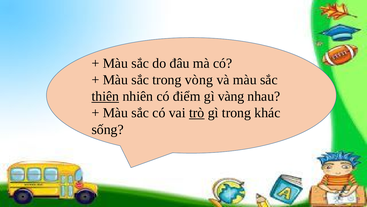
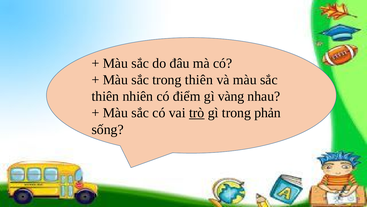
trong vòng: vòng -> thiên
thiên at (105, 96) underline: present -> none
khác: khác -> phản
